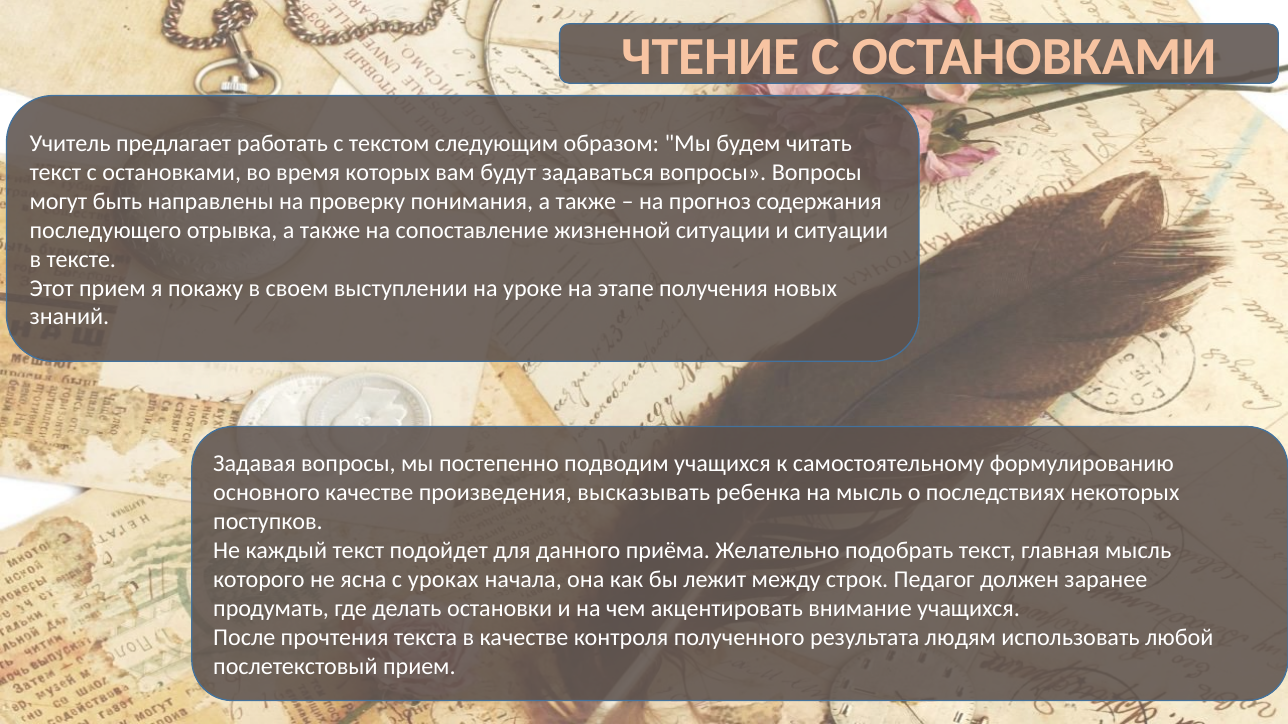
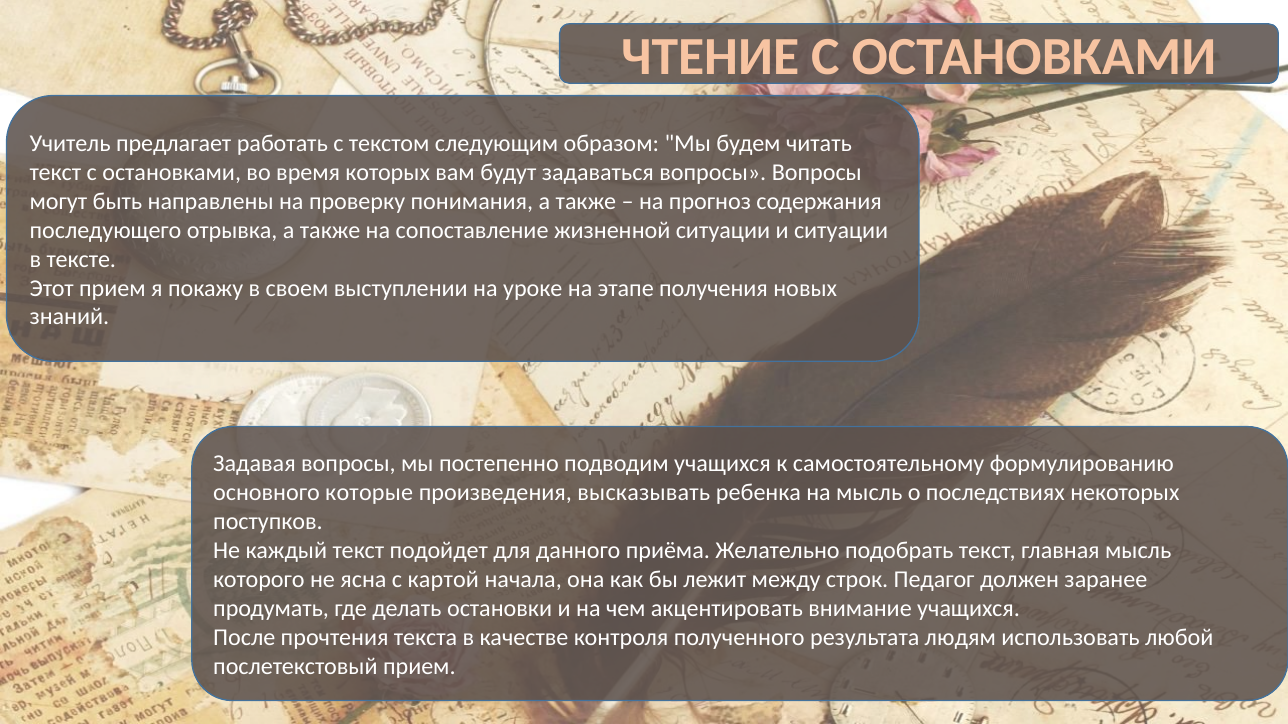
основного качестве: качестве -> которые
уроках: уроках -> картой
